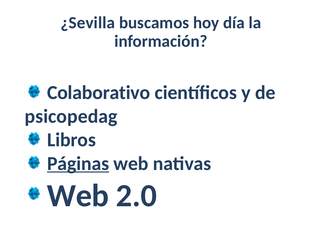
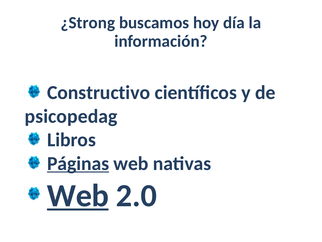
¿Sevilla: ¿Sevilla -> ¿Strong
Colaborativo: Colaborativo -> Constructivo
Web at (78, 195) underline: none -> present
